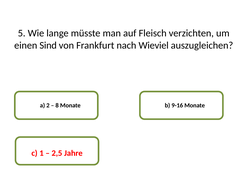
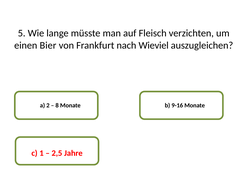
Sind: Sind -> Bier
